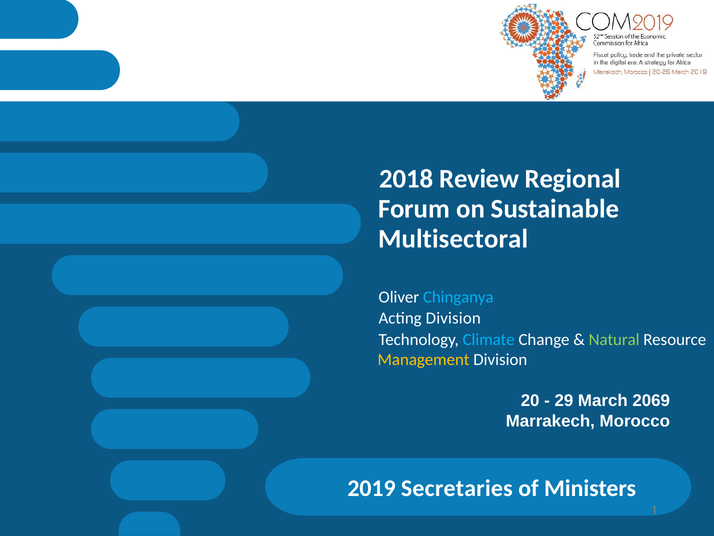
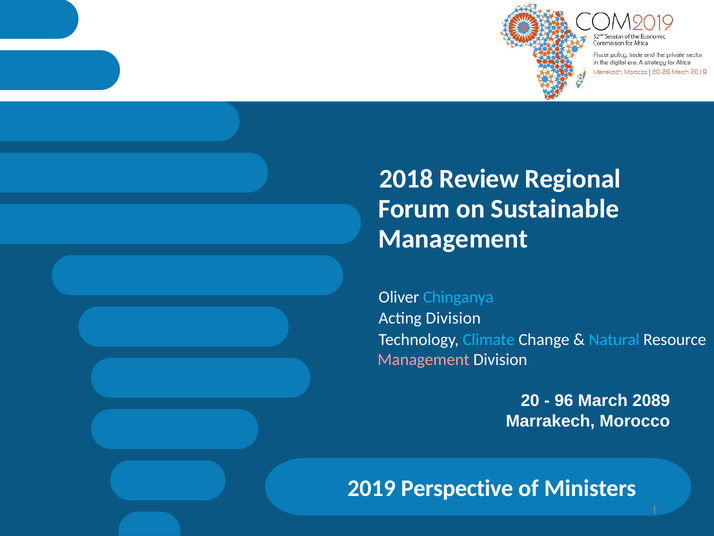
Multisectoral at (453, 239): Multisectoral -> Management
Natural colour: light green -> light blue
Management at (424, 359) colour: yellow -> pink
29: 29 -> 96
2069: 2069 -> 2089
Secretaries: Secretaries -> Perspective
